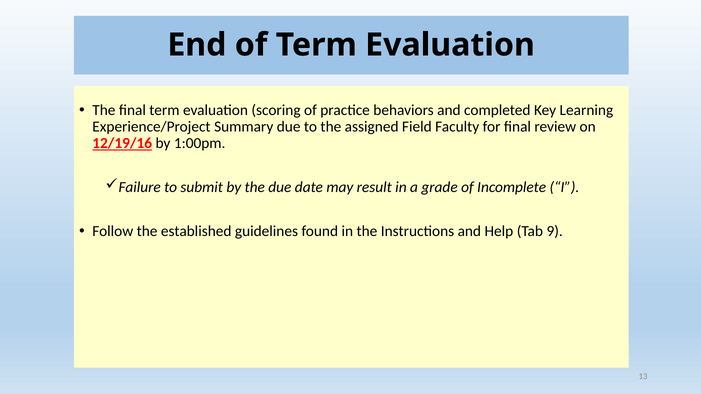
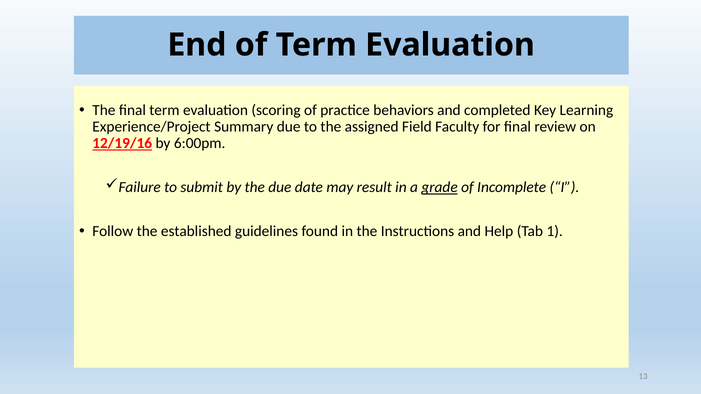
1:00pm: 1:00pm -> 6:00pm
grade underline: none -> present
9: 9 -> 1
